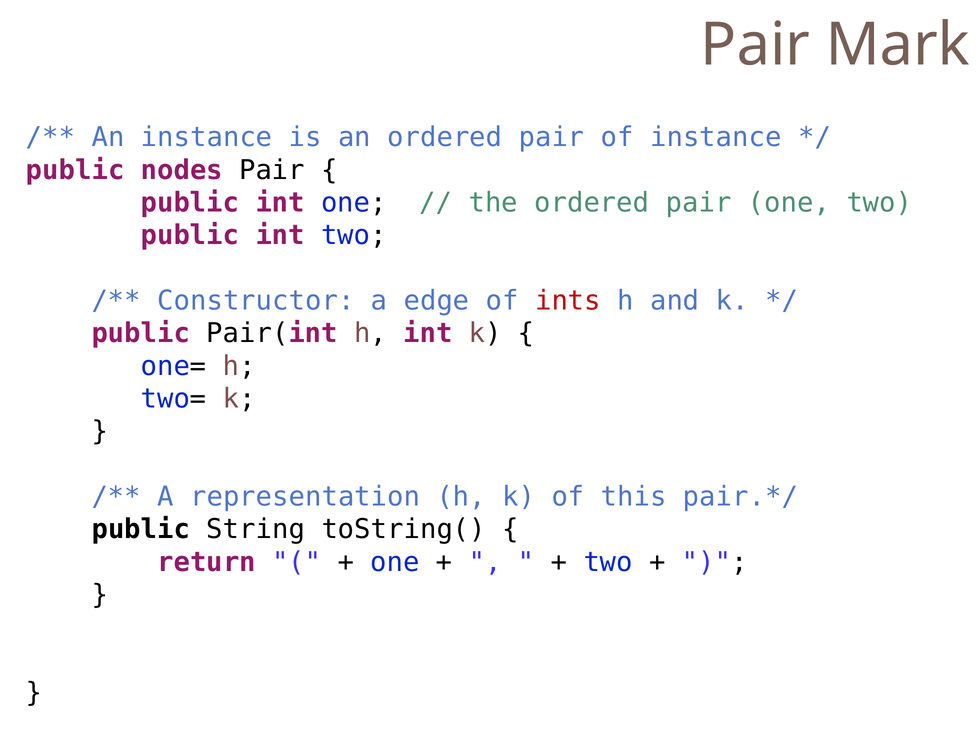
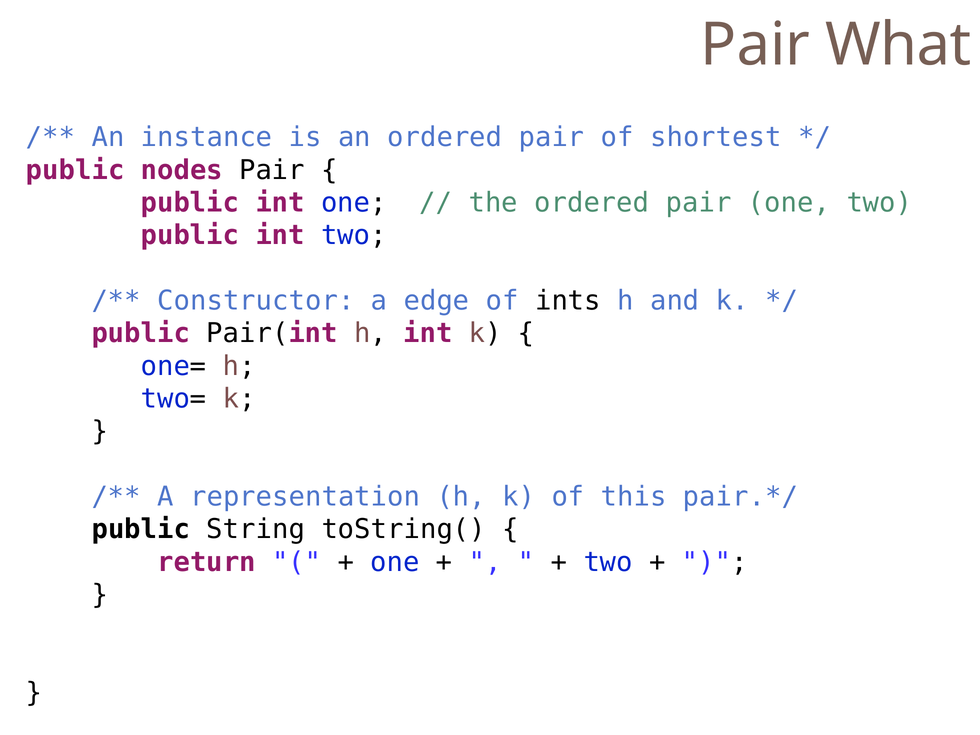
Mark: Mark -> What
of instance: instance -> shortest
ints colour: red -> black
